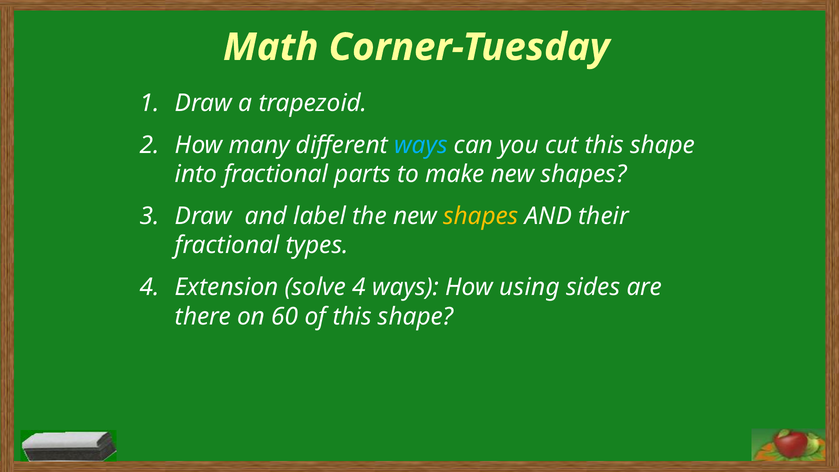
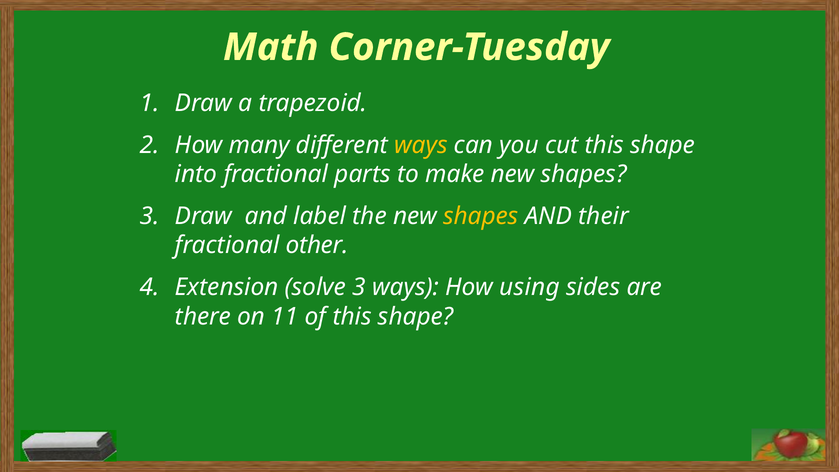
ways at (421, 145) colour: light blue -> yellow
types: types -> other
solve 4: 4 -> 3
60: 60 -> 11
